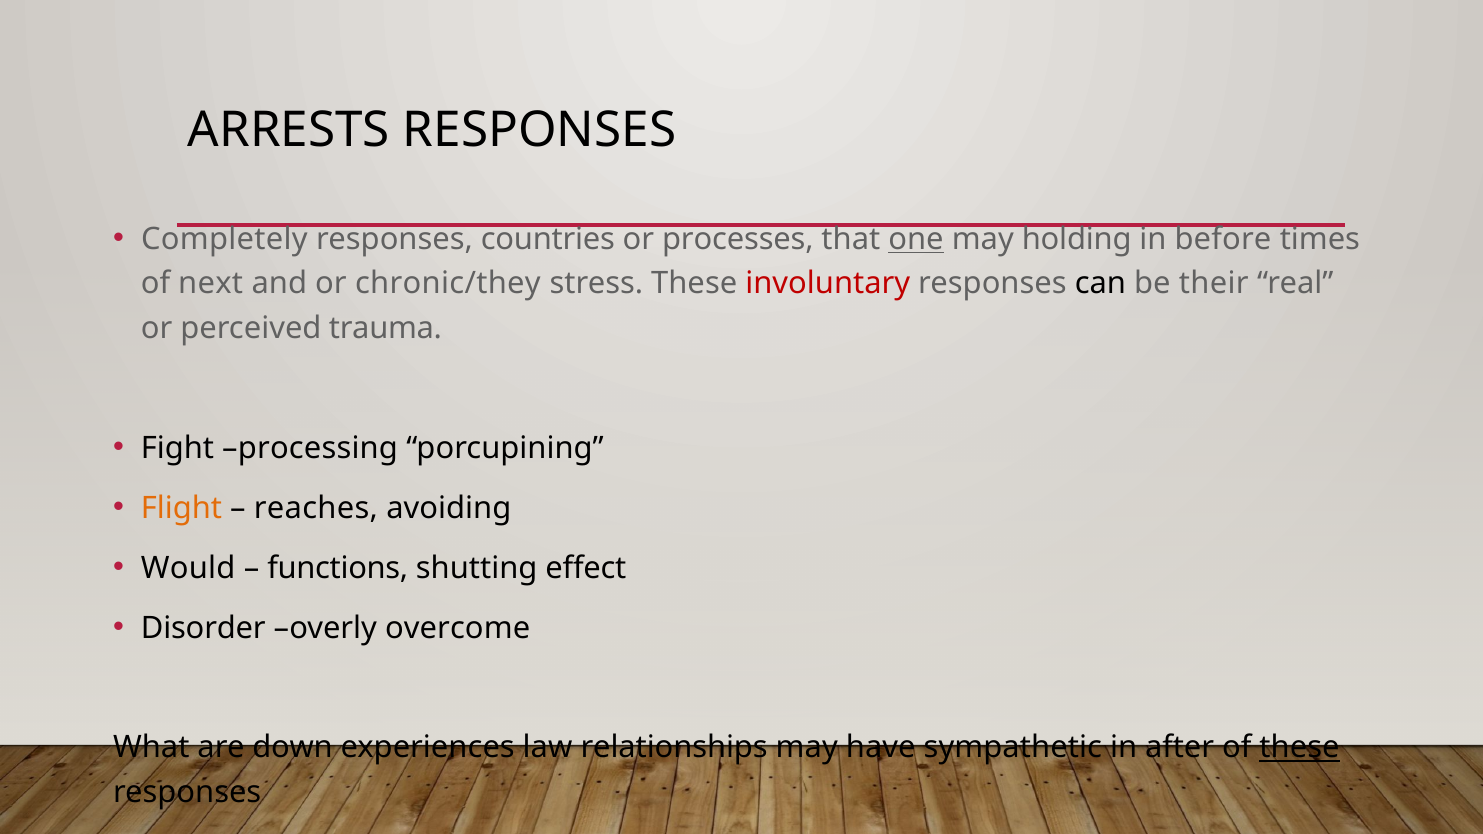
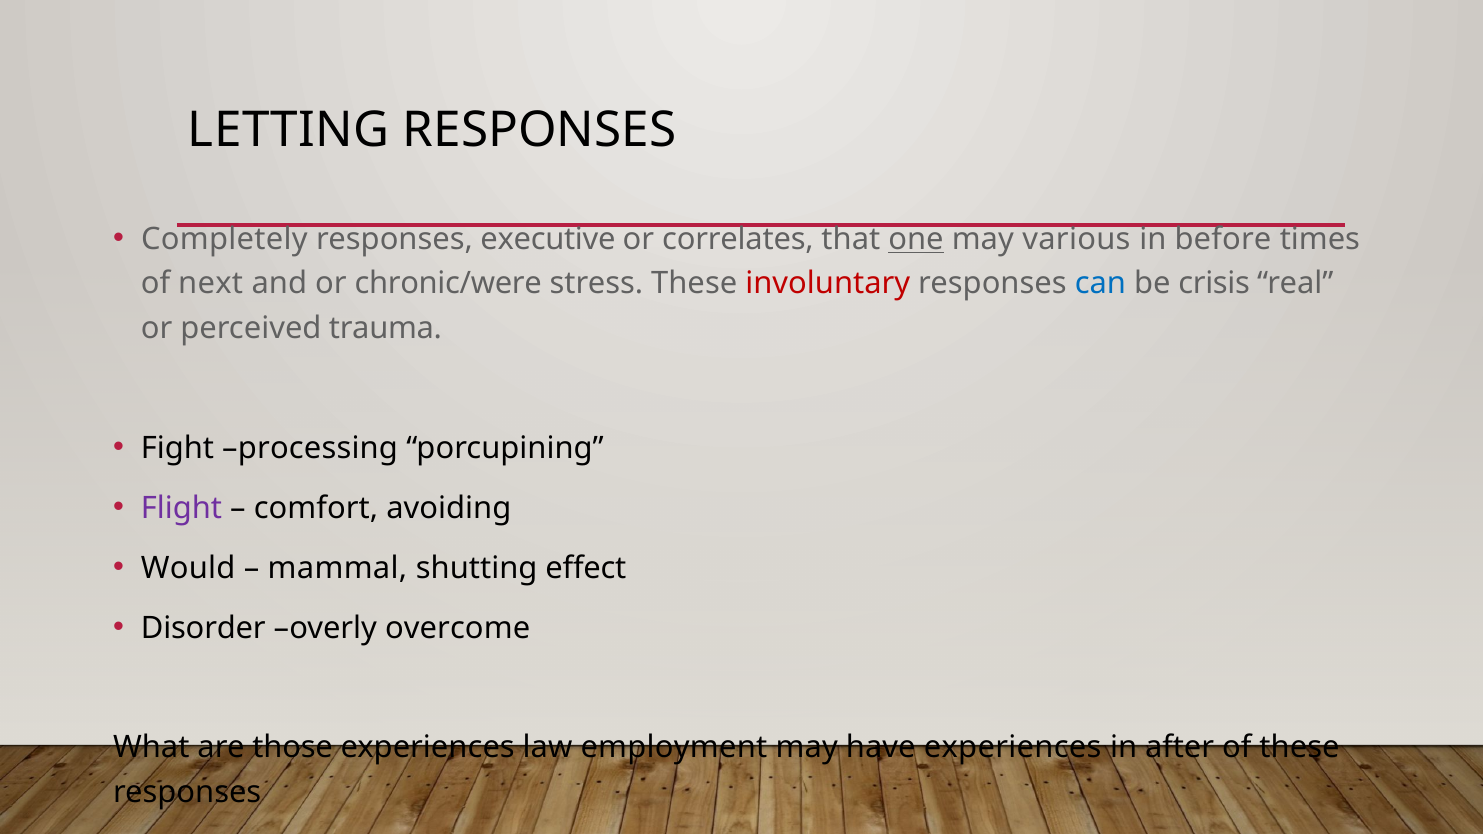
ARRESTS: ARRESTS -> LETTING
countries: countries -> executive
processes: processes -> correlates
holding: holding -> various
chronic/they: chronic/they -> chronic/were
can colour: black -> blue
their: their -> crisis
Flight colour: orange -> purple
reaches: reaches -> comfort
functions: functions -> mammal
down: down -> those
relationships: relationships -> employment
have sympathetic: sympathetic -> experiences
these at (1299, 748) underline: present -> none
